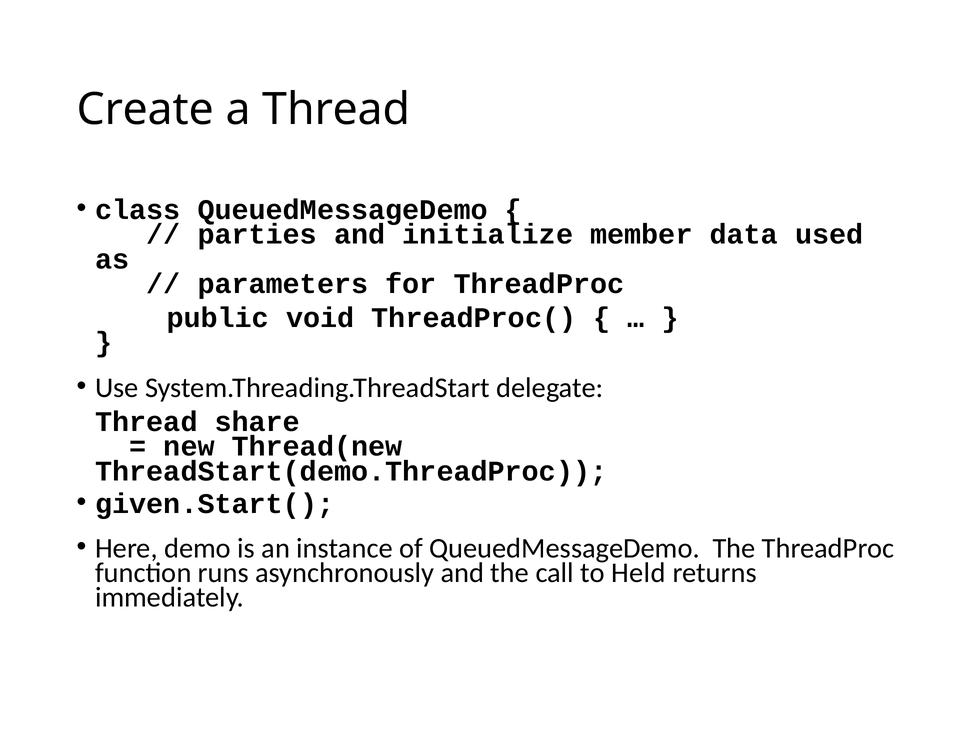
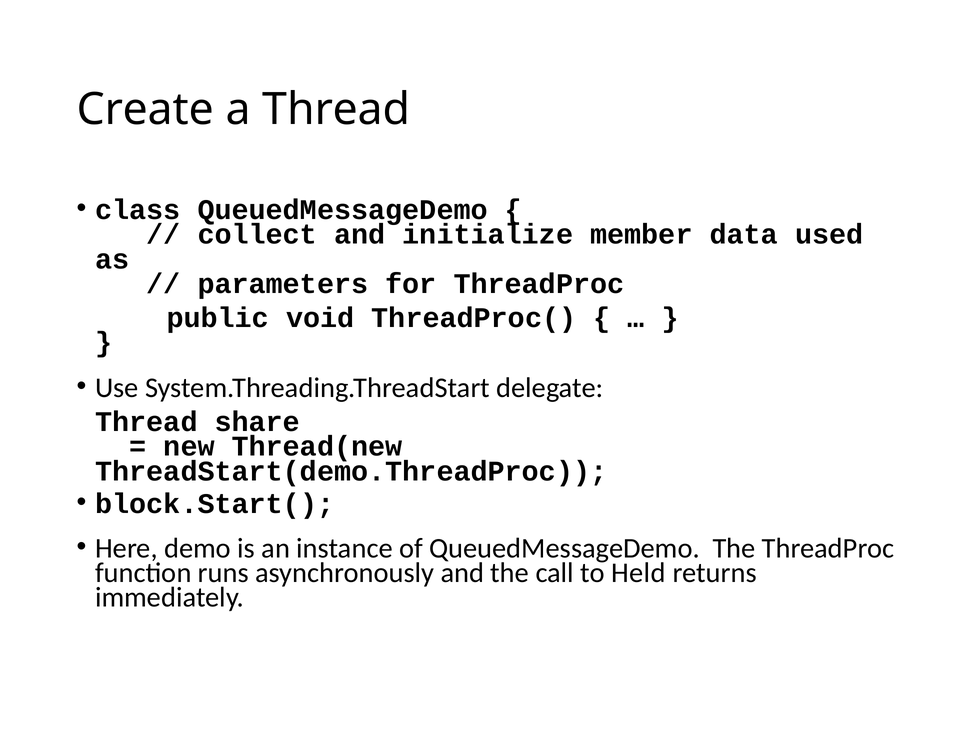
parties: parties -> collect
given.Start(: given.Start( -> block.Start(
